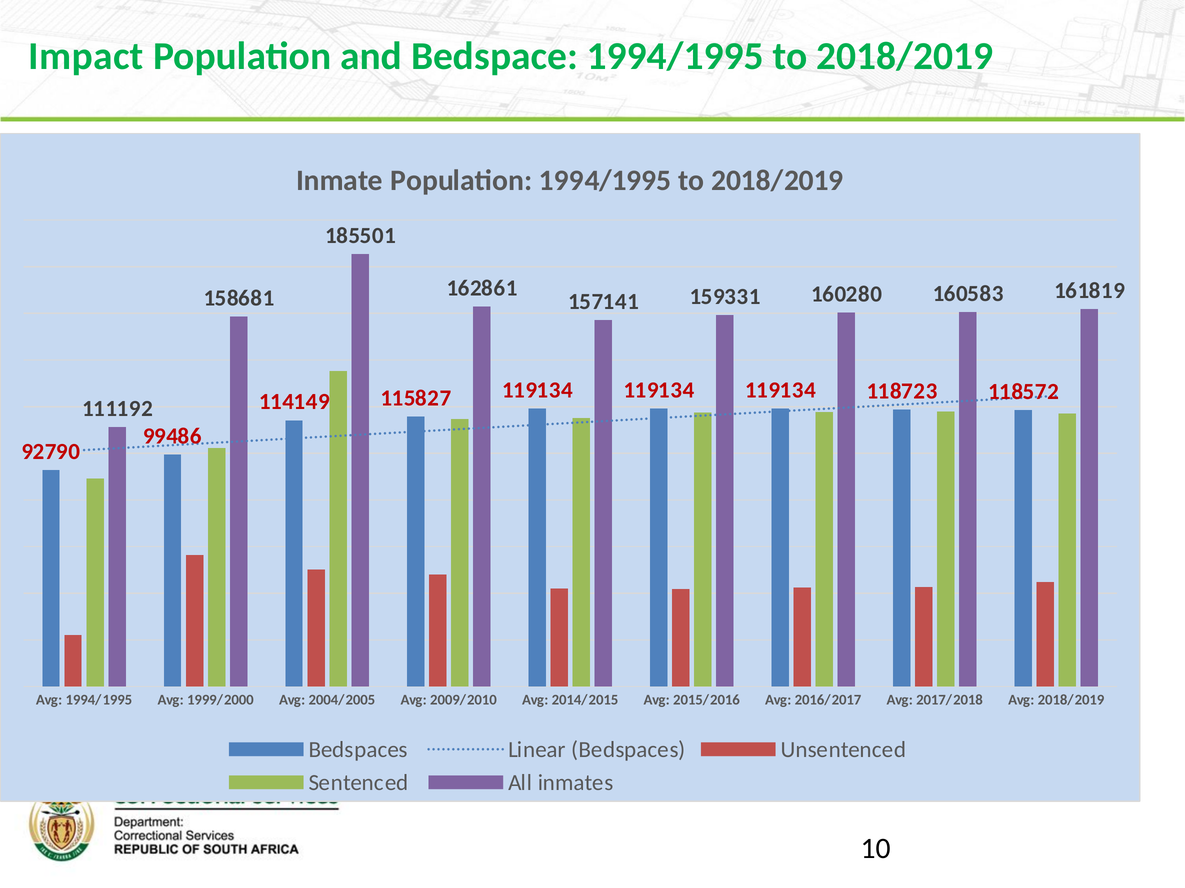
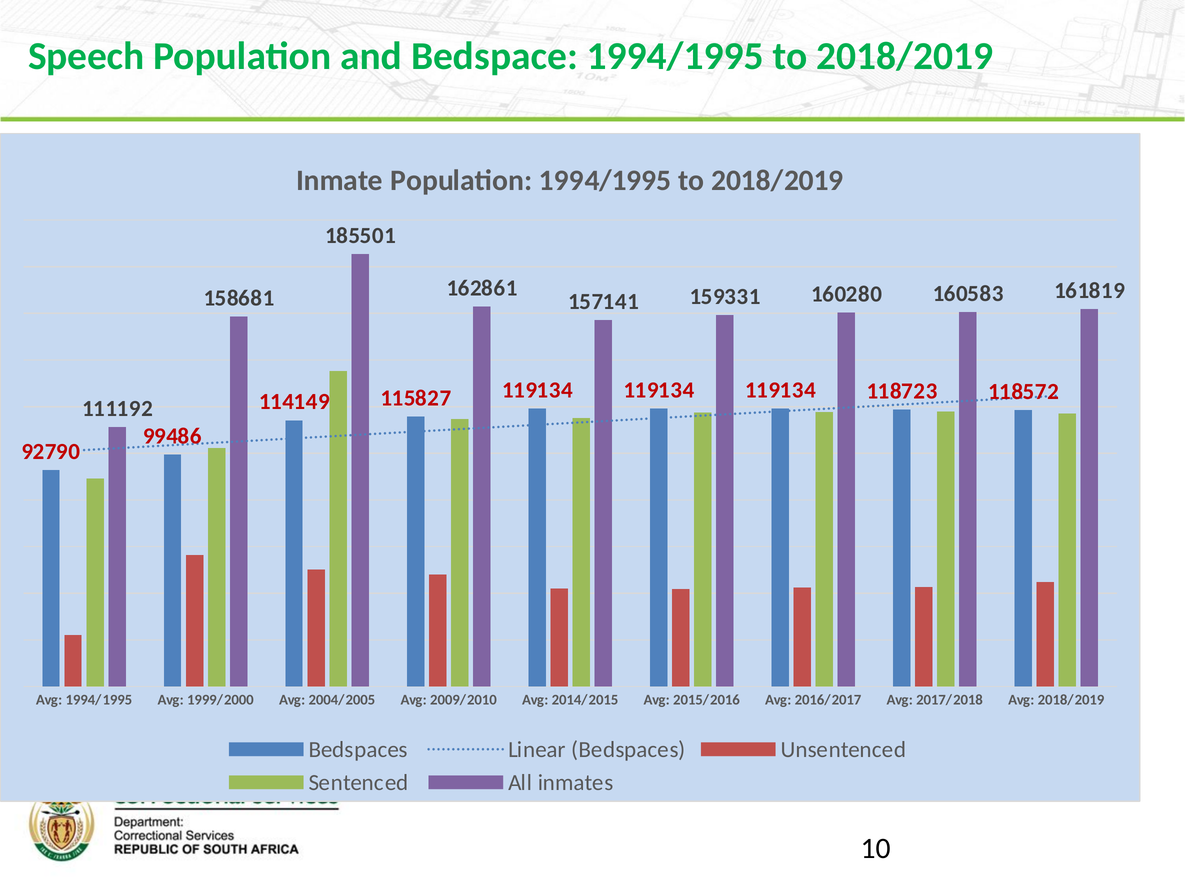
Impact: Impact -> Speech
